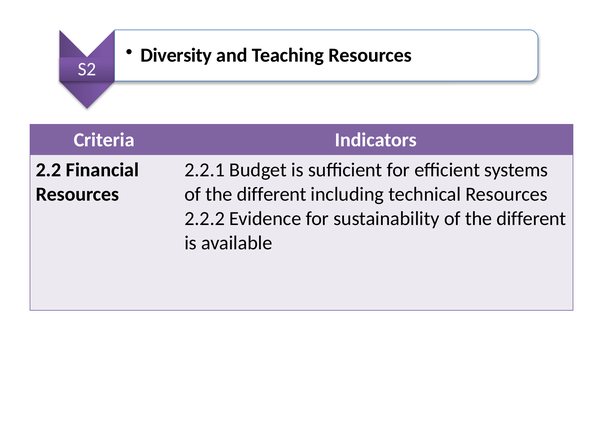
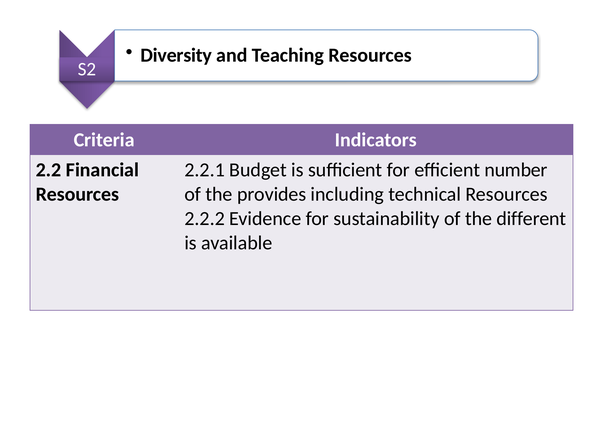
systems: systems -> number
different at (272, 195): different -> provides
